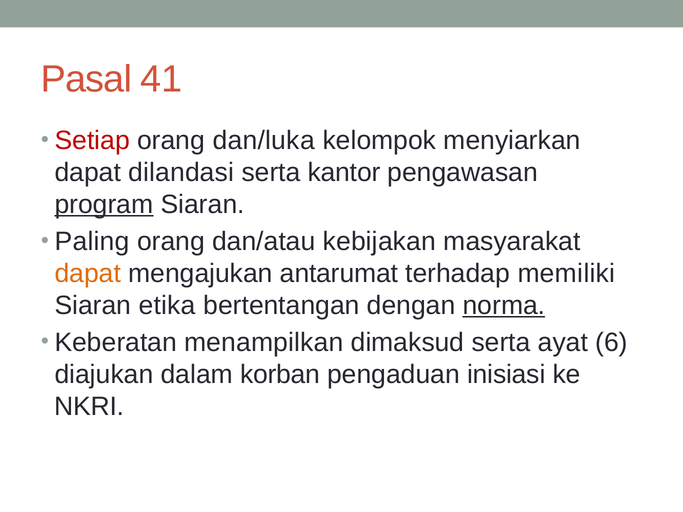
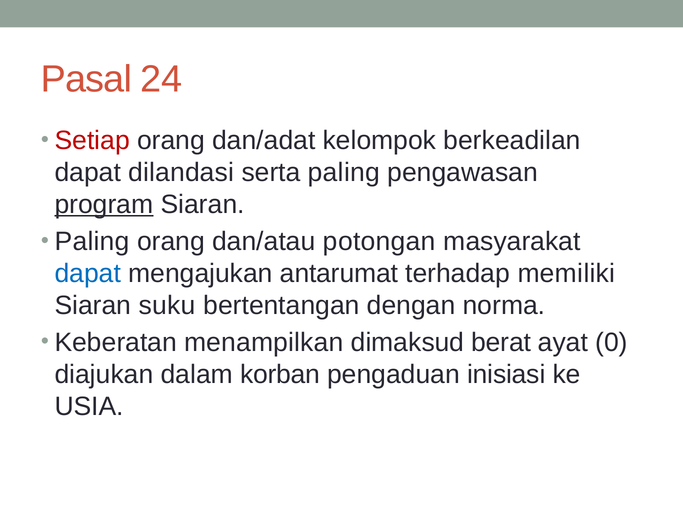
41: 41 -> 24
dan/luka: dan/luka -> dan/adat
menyiarkan: menyiarkan -> berkeadilan
serta kantor: kantor -> paling
kebijakan: kebijakan -> potongan
dapat at (88, 274) colour: orange -> blue
etika: etika -> suku
norma underline: present -> none
dimaksud serta: serta -> berat
6: 6 -> 0
NKRI: NKRI -> USIA
